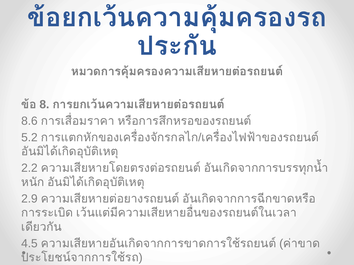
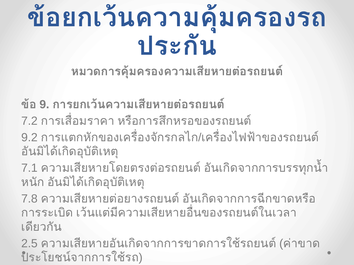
8: 8 -> 9
8.6: 8.6 -> 7.2
5.2: 5.2 -> 9.2
2.2: 2.2 -> 7.1
2.9: 2.9 -> 7.8
4.5: 4.5 -> 2.5
